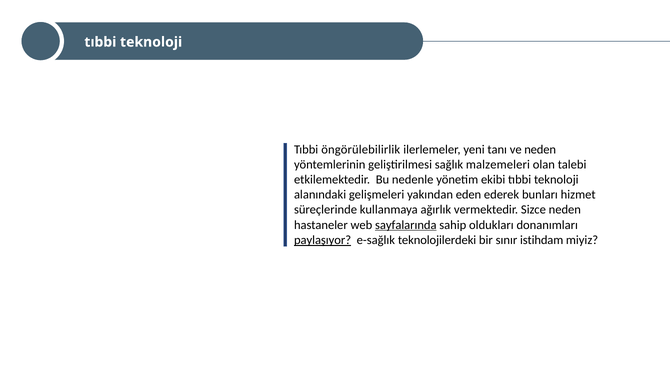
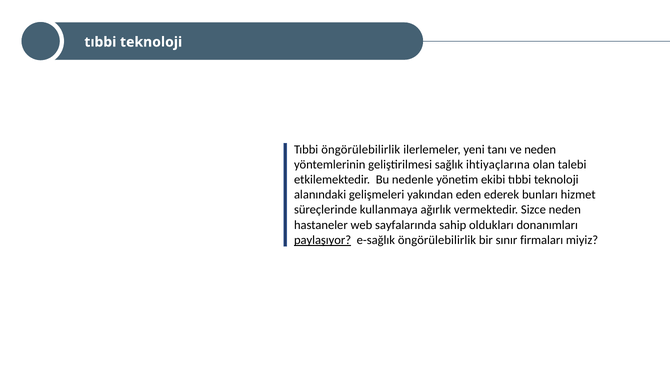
malzemeleri: malzemeleri -> ihtiyaçlarına
sayfalarında underline: present -> none
e-sağlık teknolojilerdeki: teknolojilerdeki -> öngörülebilirlik
istihdam: istihdam -> firmaları
